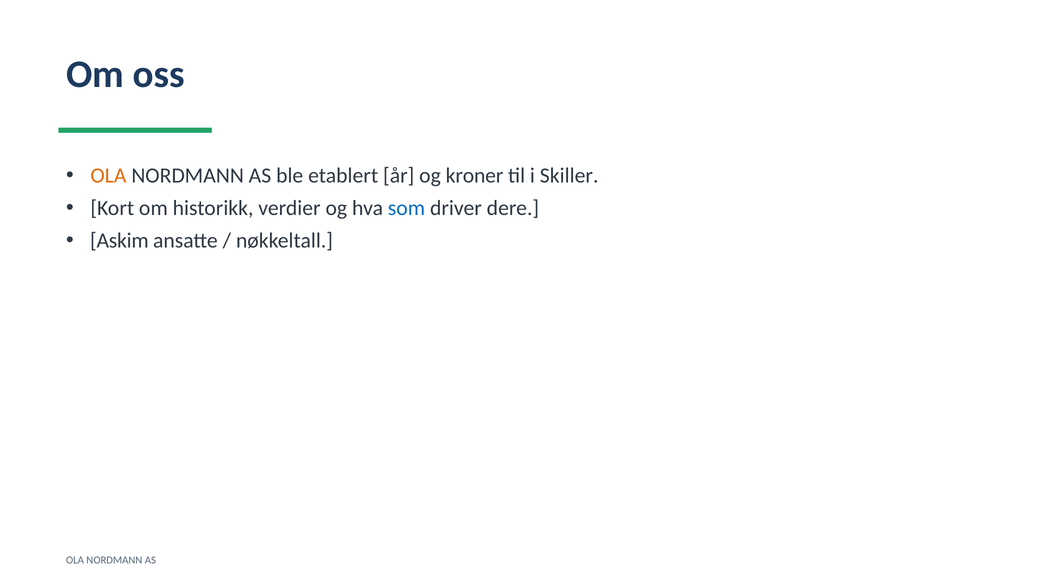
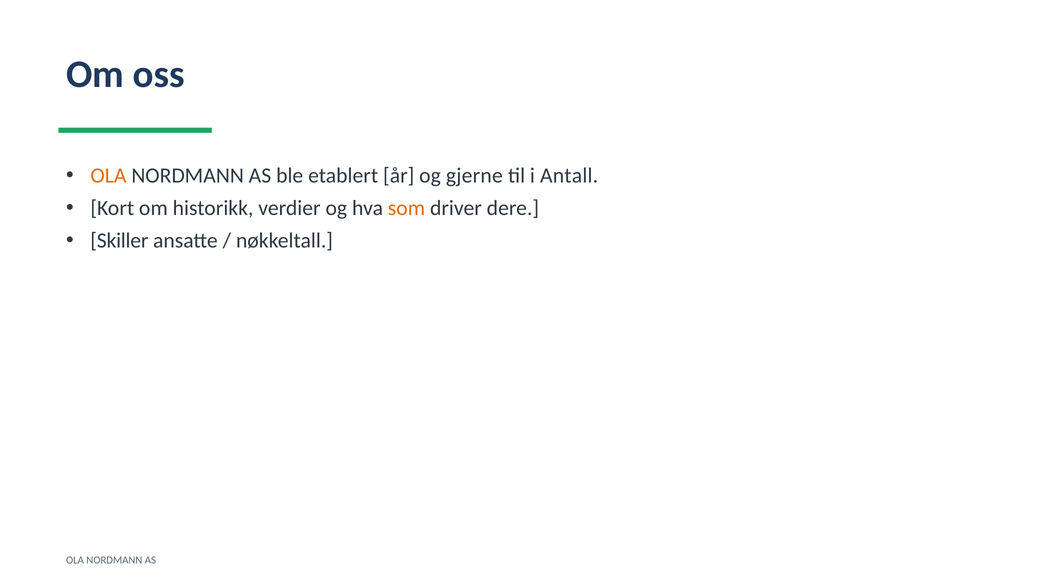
kroner: kroner -> gjerne
Skiller: Skiller -> Antall
som colour: blue -> orange
Askim: Askim -> Skiller
